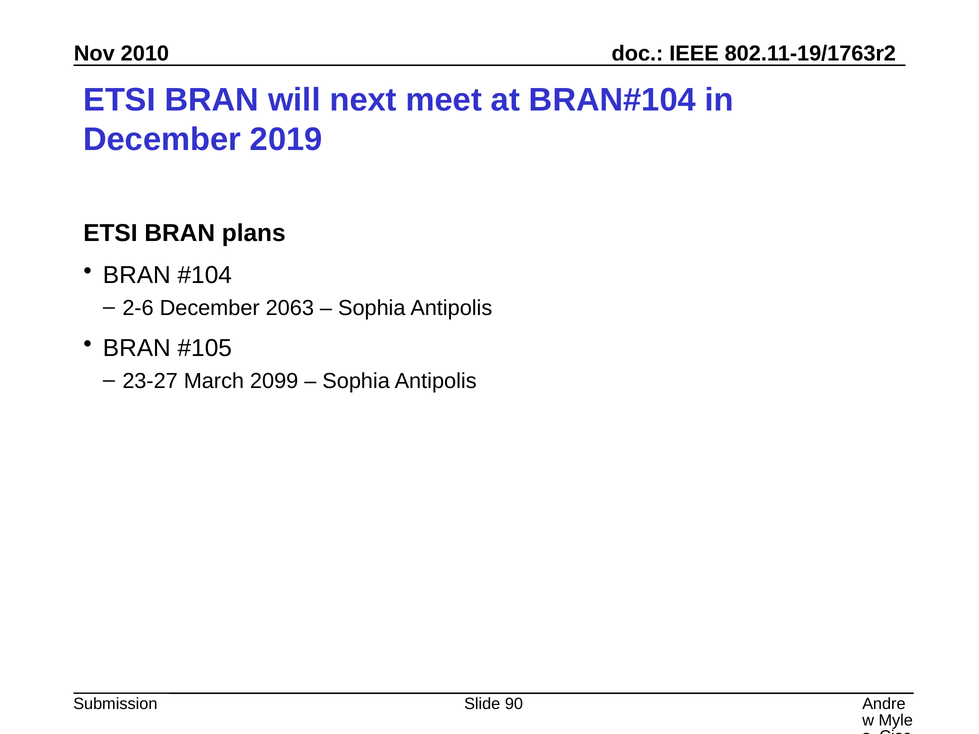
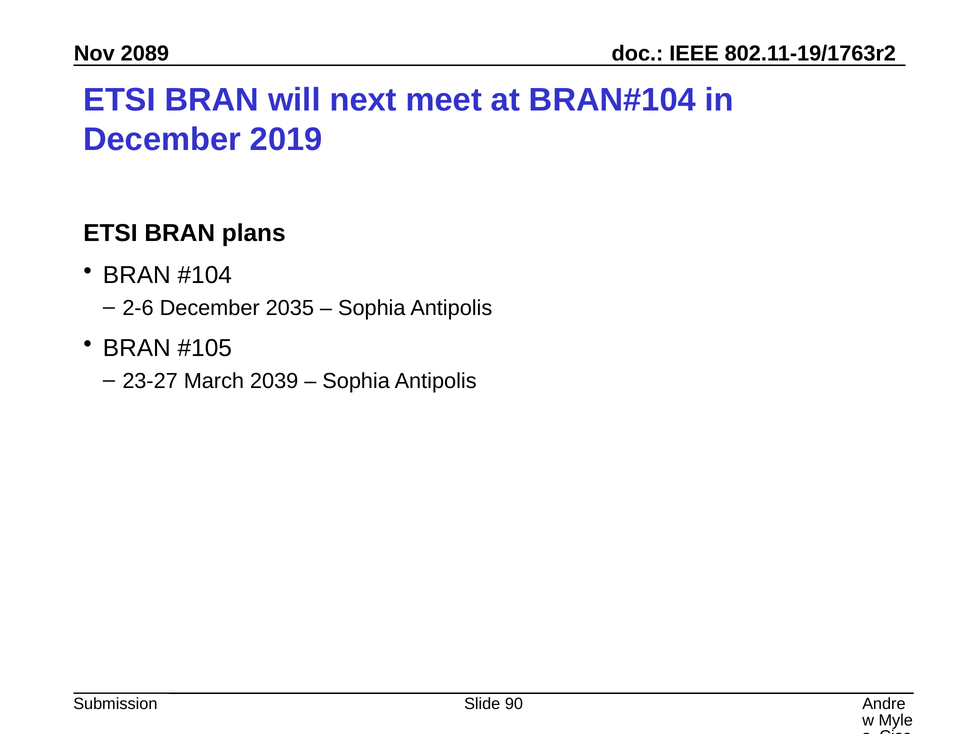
2010: 2010 -> 2089
2063: 2063 -> 2035
2099: 2099 -> 2039
